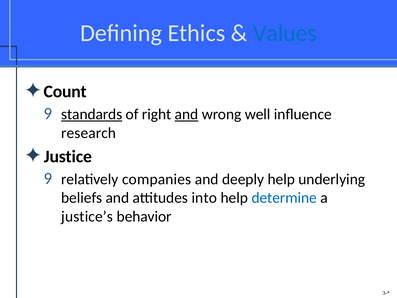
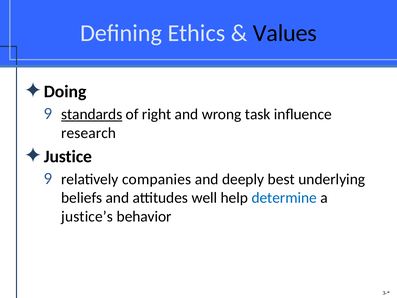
Values colour: blue -> black
Count: Count -> Doing
and at (187, 114) underline: present -> none
well: well -> task
deeply help: help -> best
into: into -> well
